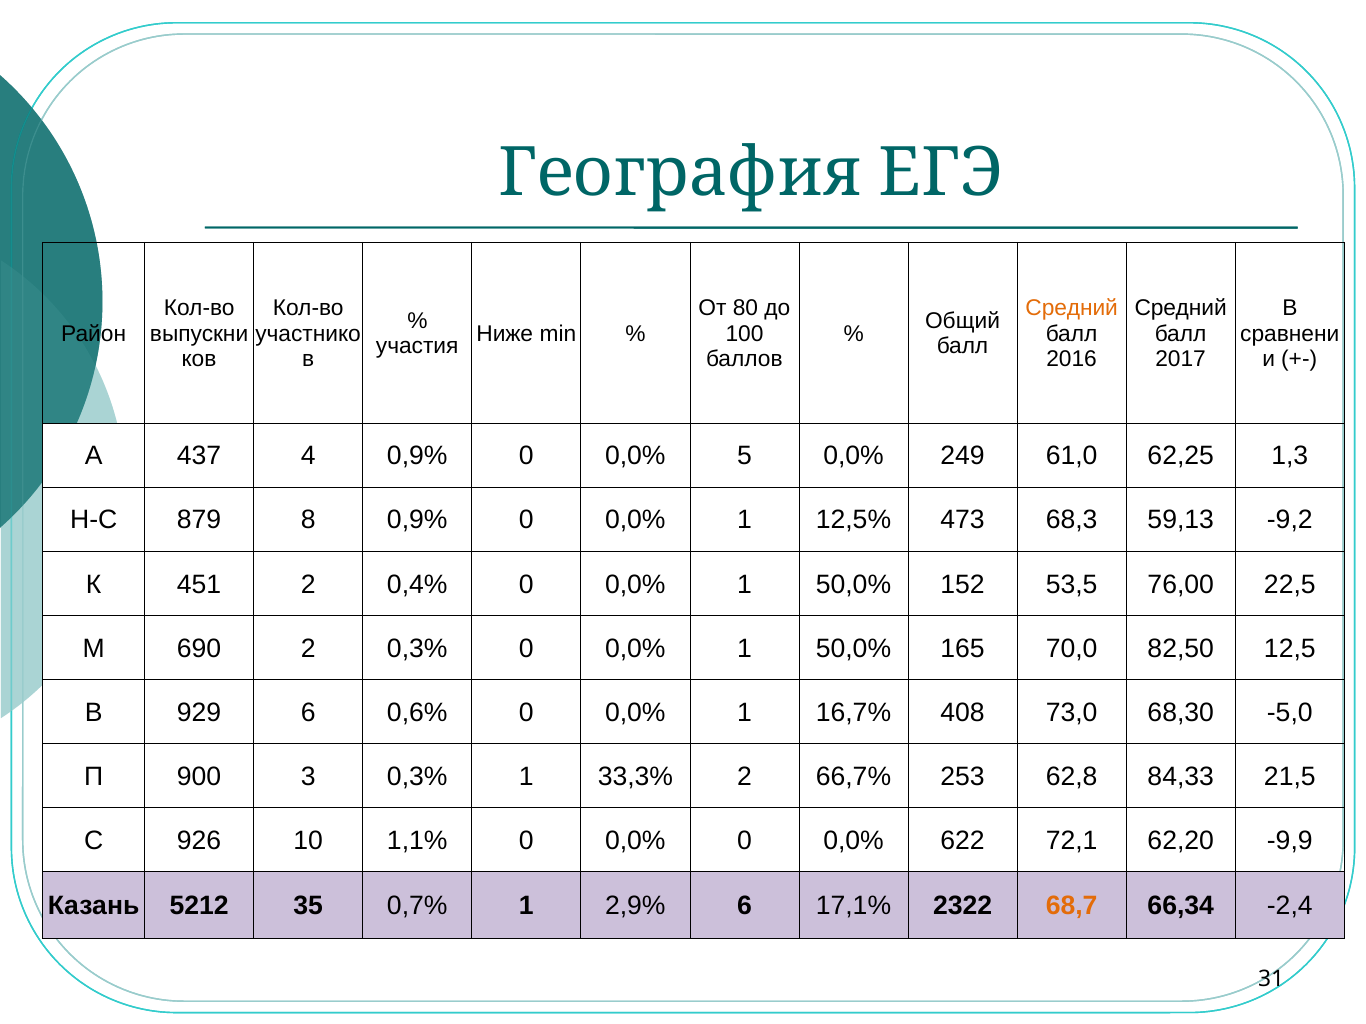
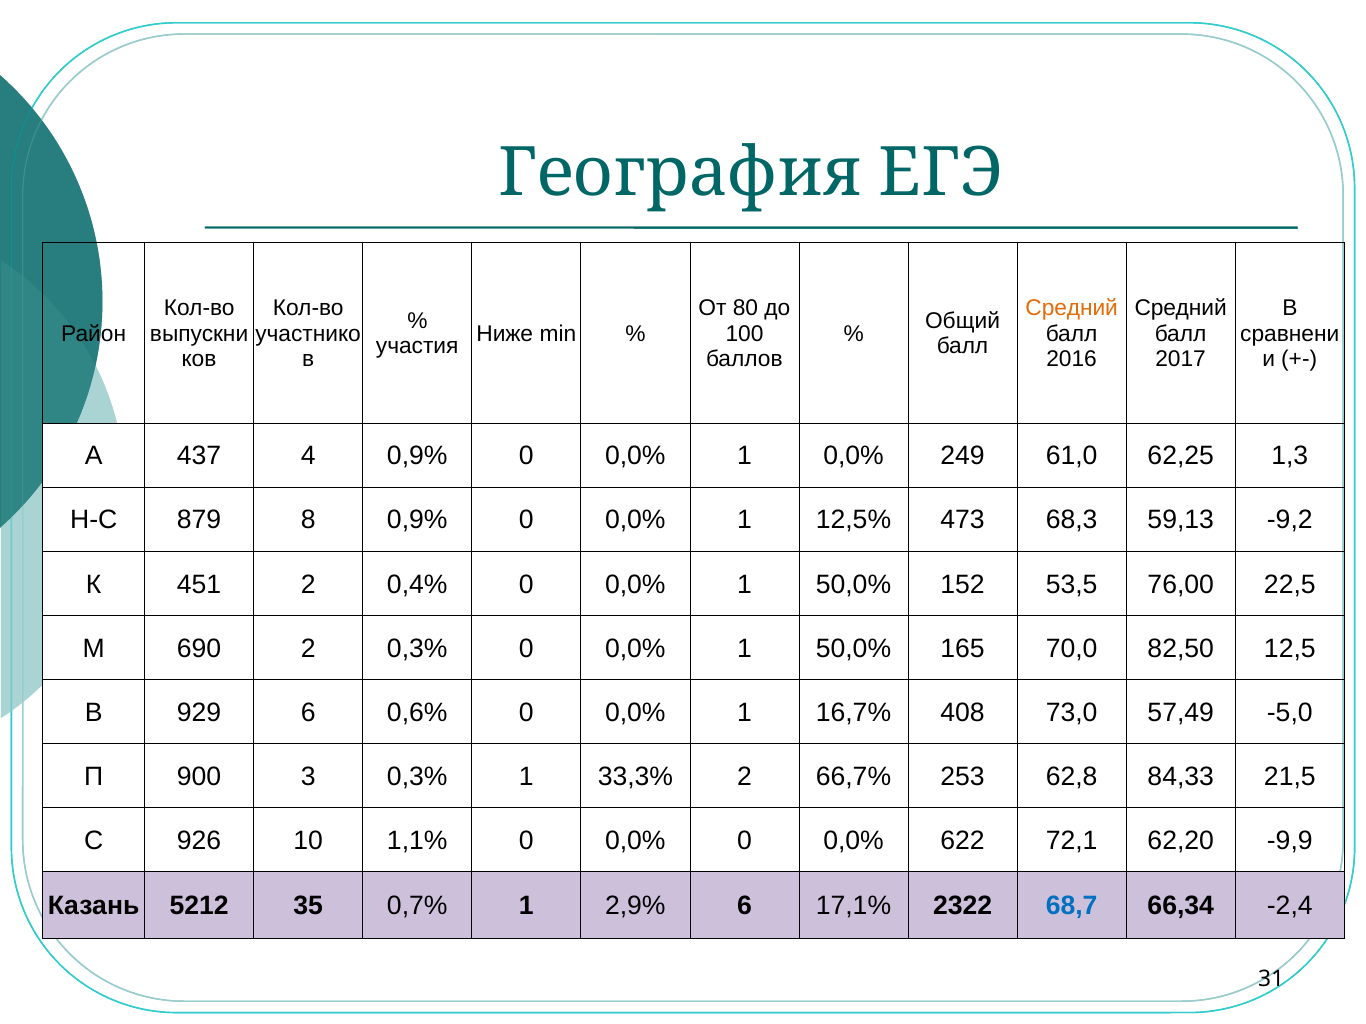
5 at (744, 456): 5 -> 1
68,30: 68,30 -> 57,49
68,7 colour: orange -> blue
